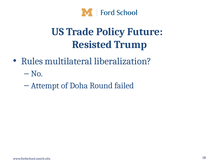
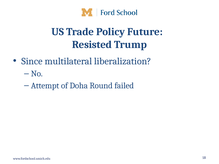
Rules: Rules -> Since
